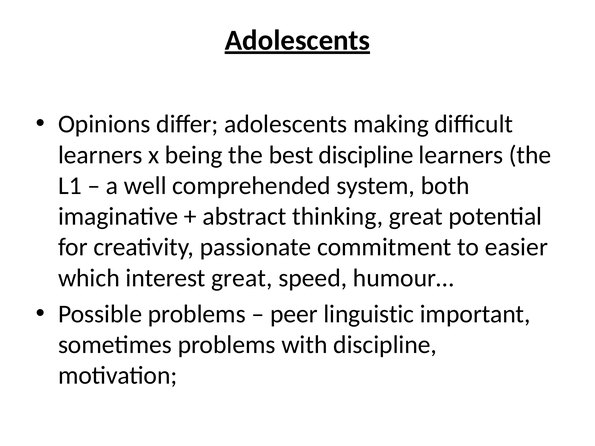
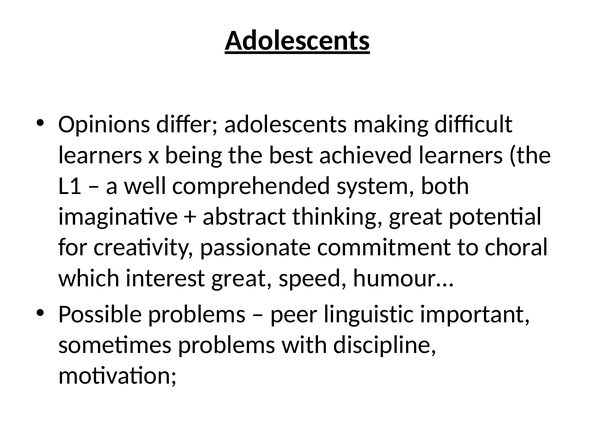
best discipline: discipline -> achieved
easier: easier -> choral
